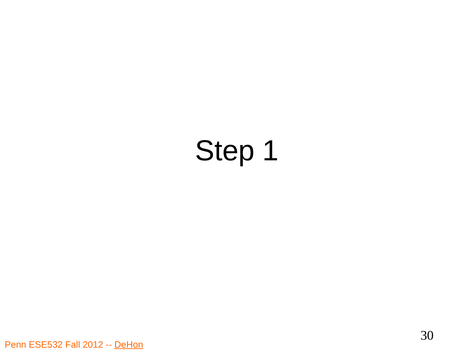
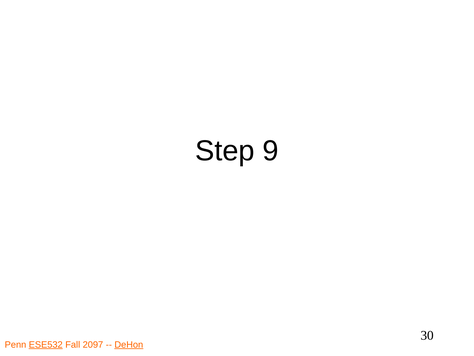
1: 1 -> 9
ESE532 underline: none -> present
2012: 2012 -> 2097
